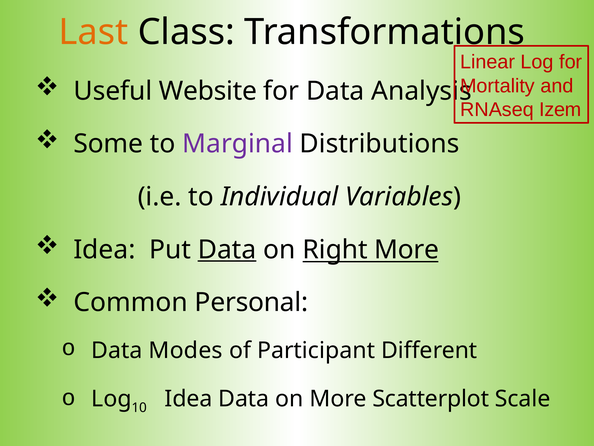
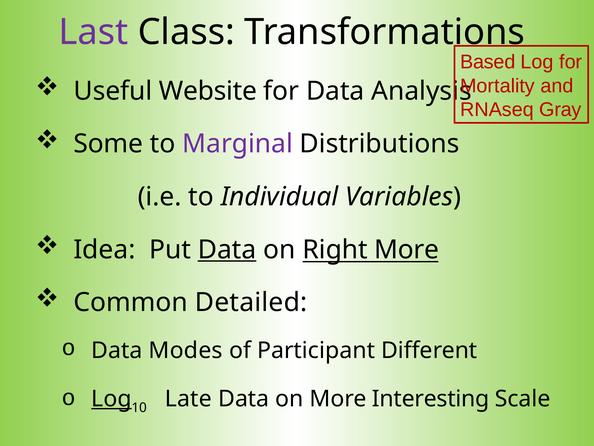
Last colour: orange -> purple
Linear: Linear -> Based
Izem: Izem -> Gray
Personal: Personal -> Detailed
Log at (111, 398) underline: none -> present
Idea at (189, 398): Idea -> Late
Scatterplot: Scatterplot -> Interesting
